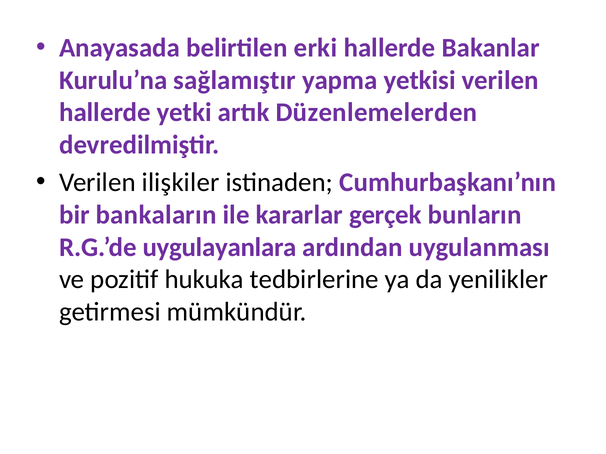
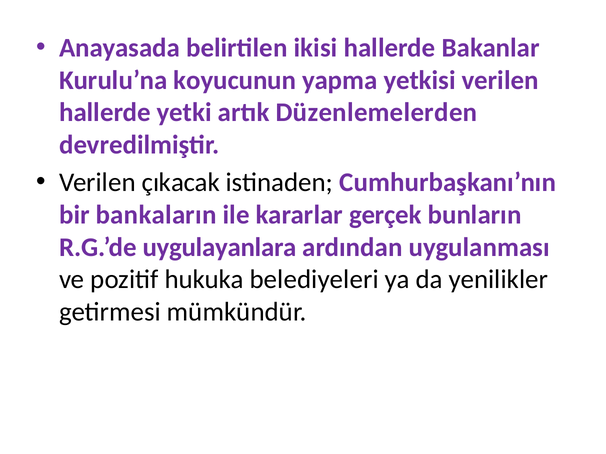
erki: erki -> ikisi
sağlamıştır: sağlamıştır -> koyucunun
ilişkiler: ilişkiler -> çıkacak
tedbirlerine: tedbirlerine -> belediyeleri
